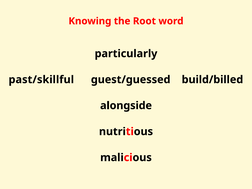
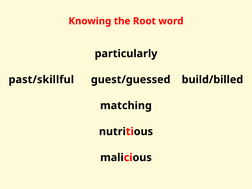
alongside: alongside -> matching
